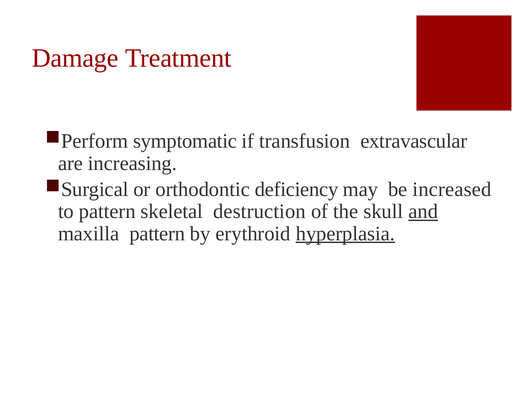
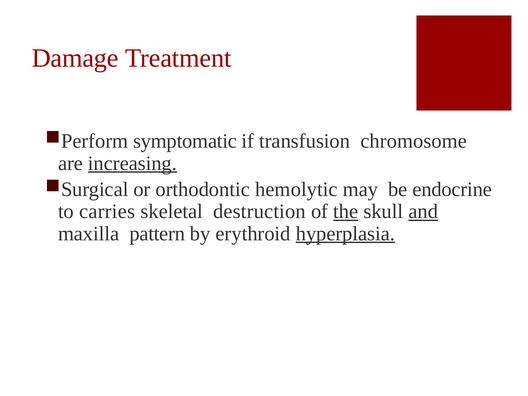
extravascular: extravascular -> chromosome
increasing underline: none -> present
deficiency: deficiency -> hemolytic
increased: increased -> endocrine
to pattern: pattern -> carries
the underline: none -> present
